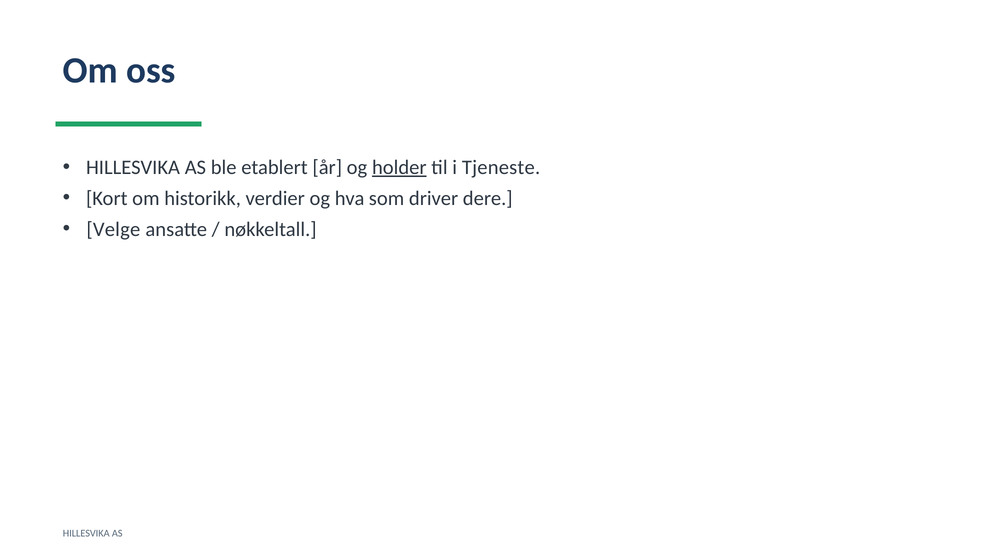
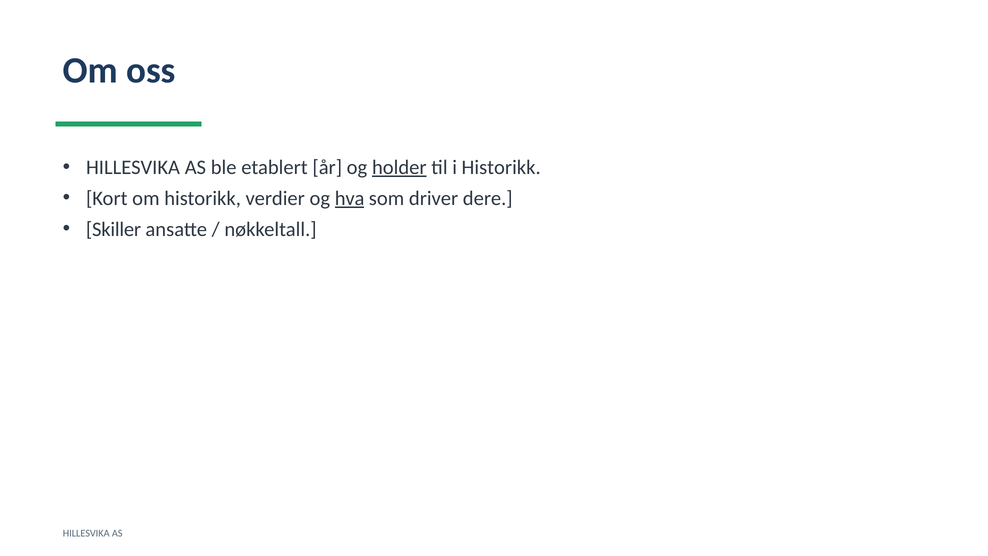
i Tjeneste: Tjeneste -> Historikk
hva underline: none -> present
Velge: Velge -> Skiller
